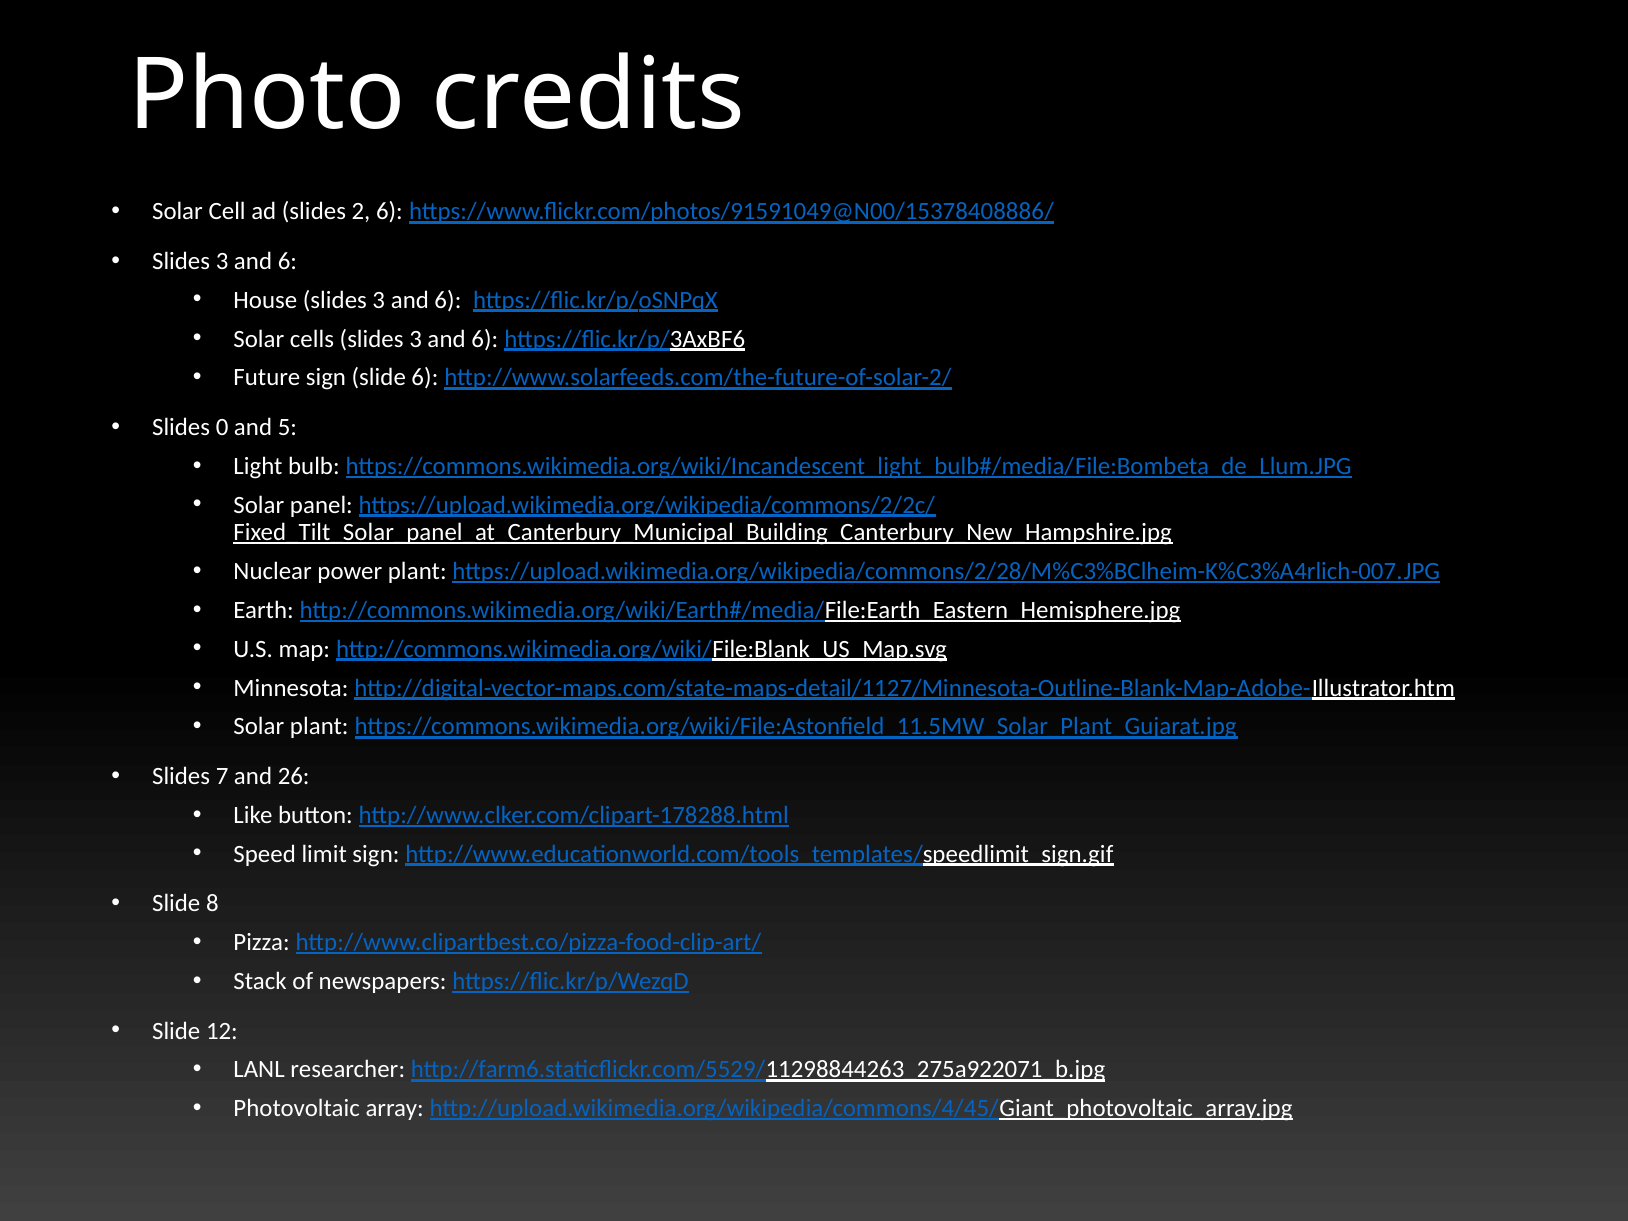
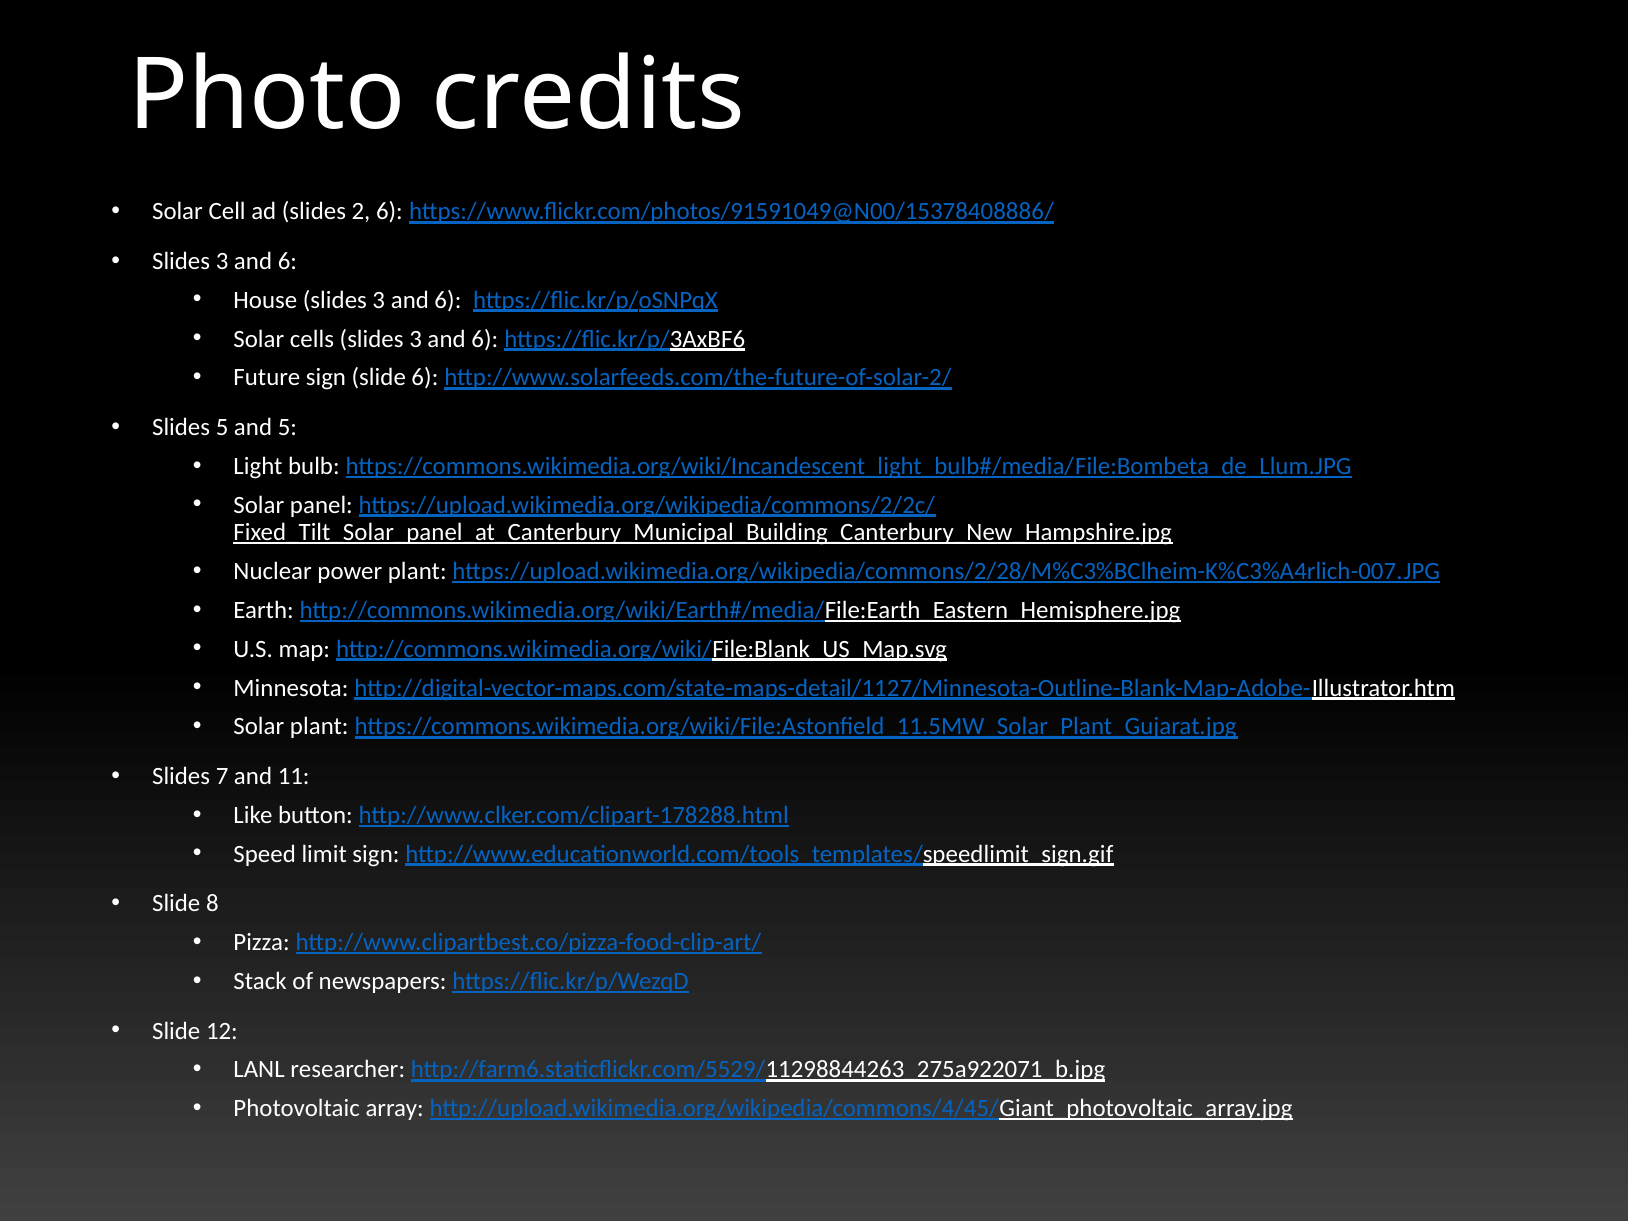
Slides 0: 0 -> 5
26: 26 -> 11
